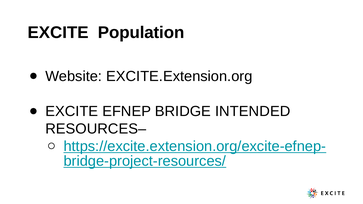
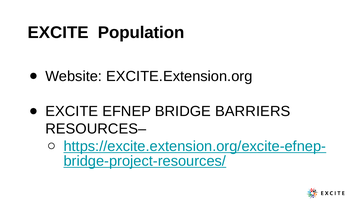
INTENDED: INTENDED -> BARRIERS
